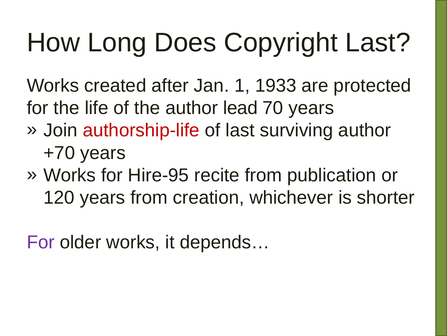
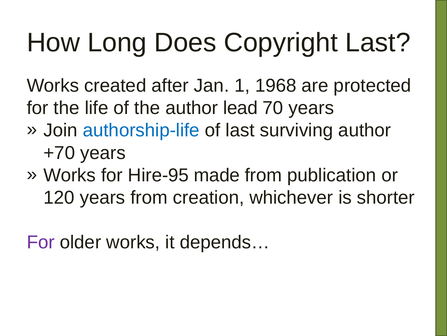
1933: 1933 -> 1968
authorship-life colour: red -> blue
recite: recite -> made
